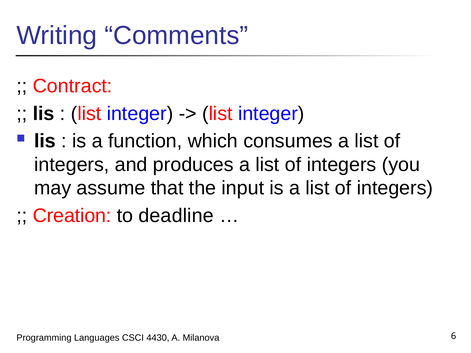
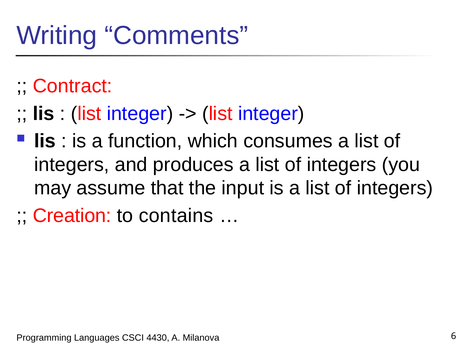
deadline: deadline -> contains
